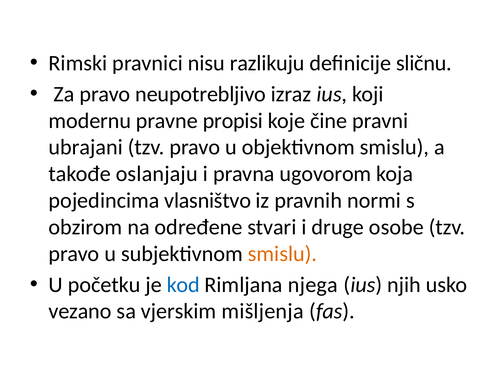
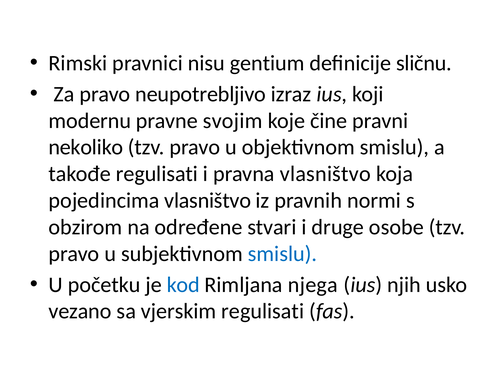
razlikuju: razlikuju -> gentium
propisi: propisi -> svojim
ubrajani: ubrajani -> nekoliko
takođe oslanjaju: oslanjaju -> regulisati
pravna ugovorom: ugovorom -> vlasništvo
smislu at (282, 254) colour: orange -> blue
vjerskim mišljenja: mišljenja -> regulisati
